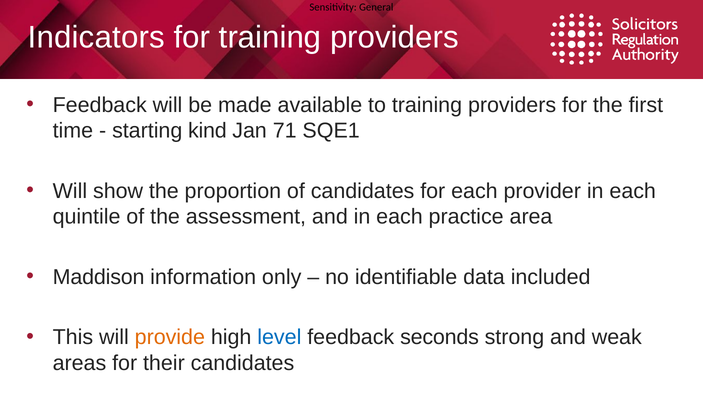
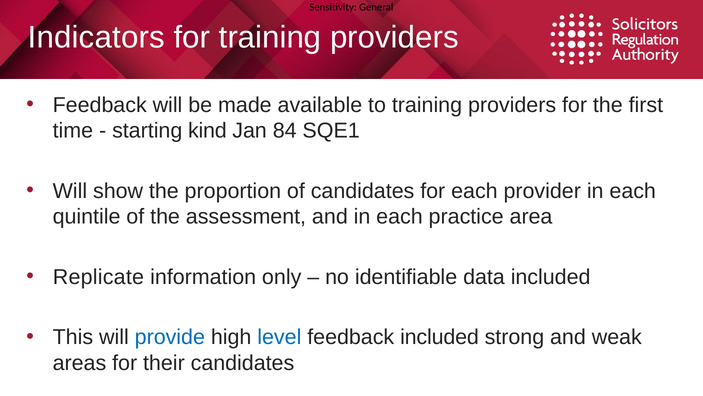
71: 71 -> 84
Maddison: Maddison -> Replicate
provide colour: orange -> blue
feedback seconds: seconds -> included
